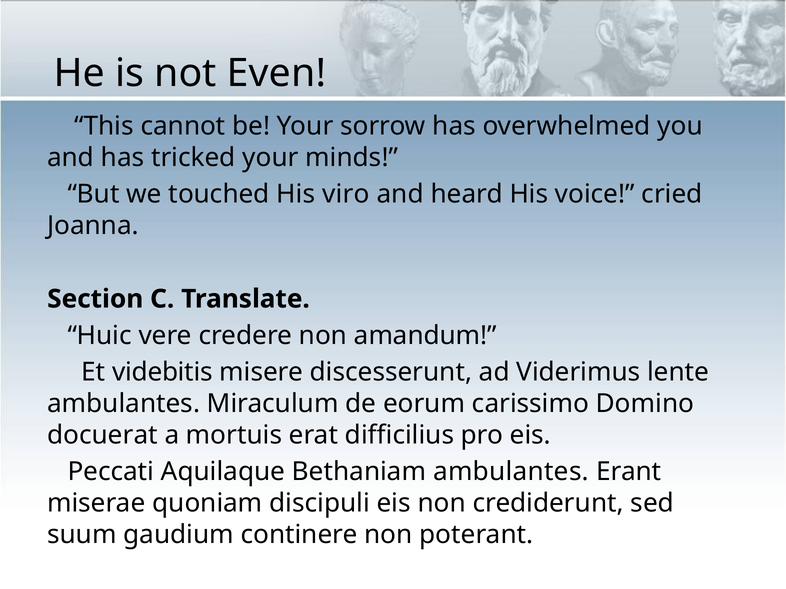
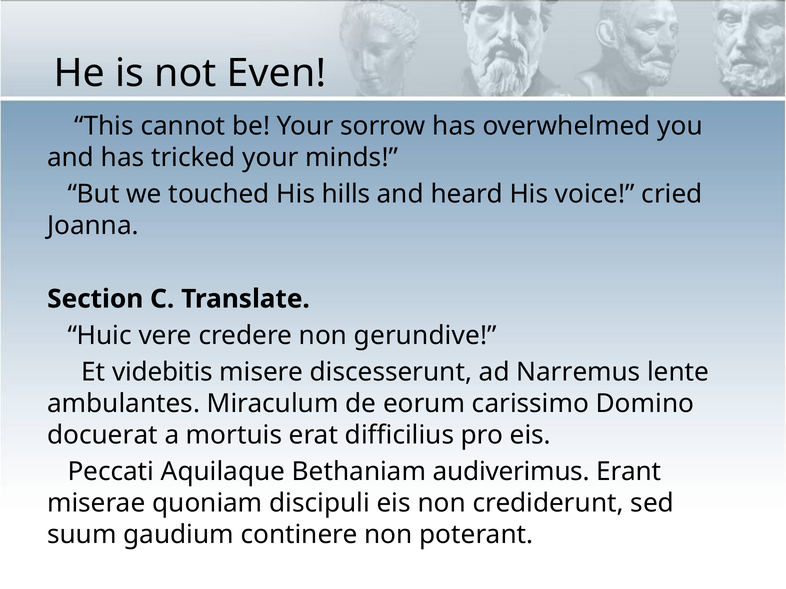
viro: viro -> hills
amandum: amandum -> gerundive
Viderimus: Viderimus -> Narremus
Bethaniam ambulantes: ambulantes -> audiverimus
